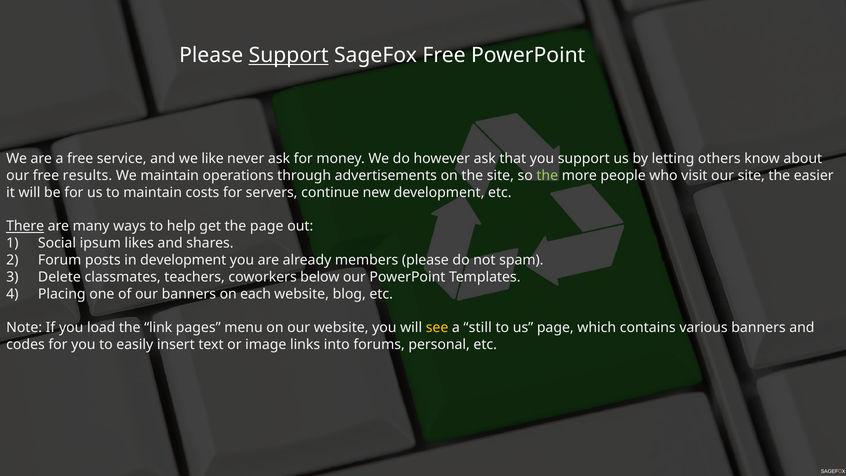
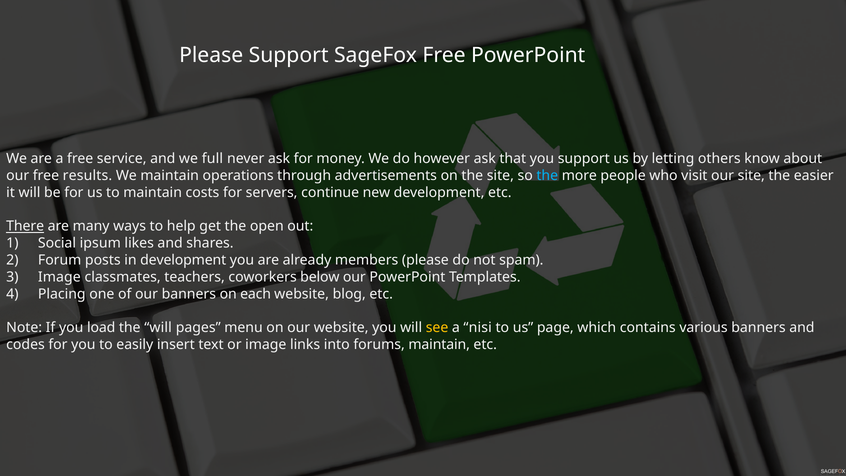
Support at (289, 55) underline: present -> none
like: like -> full
the at (547, 175) colour: light green -> light blue
the page: page -> open
Delete at (59, 277): Delete -> Image
the link: link -> will
still: still -> nisi
forums personal: personal -> maintain
